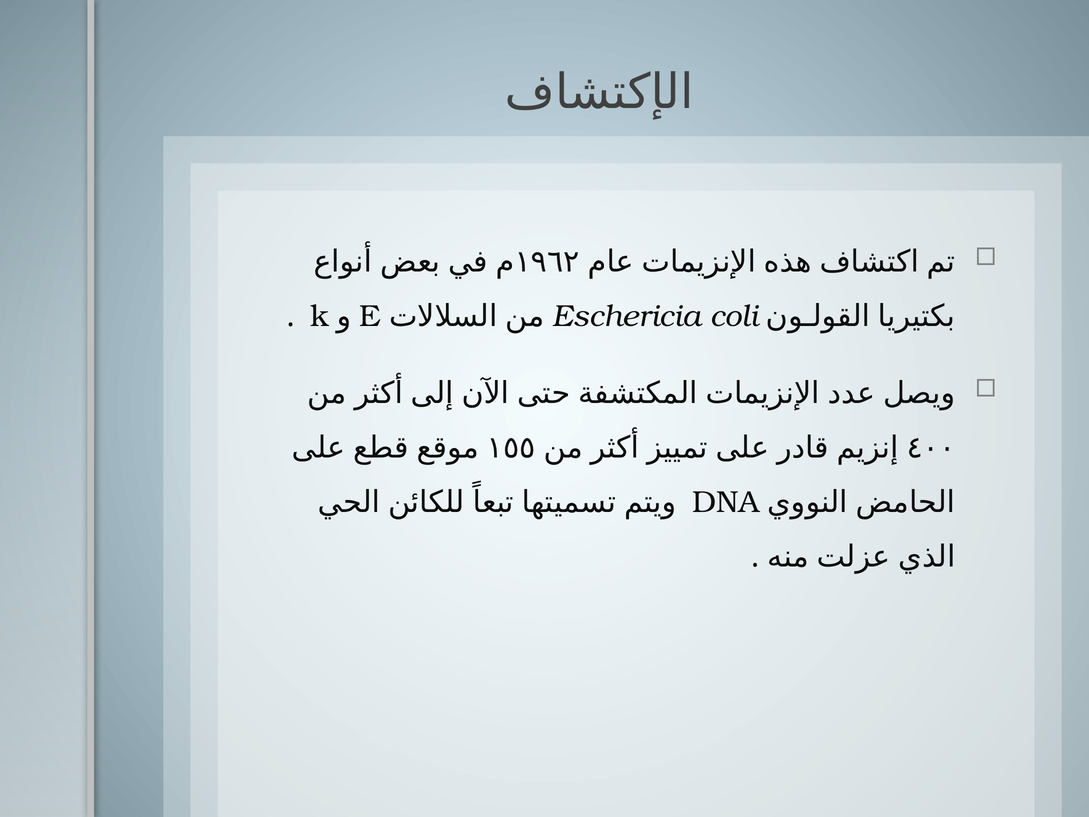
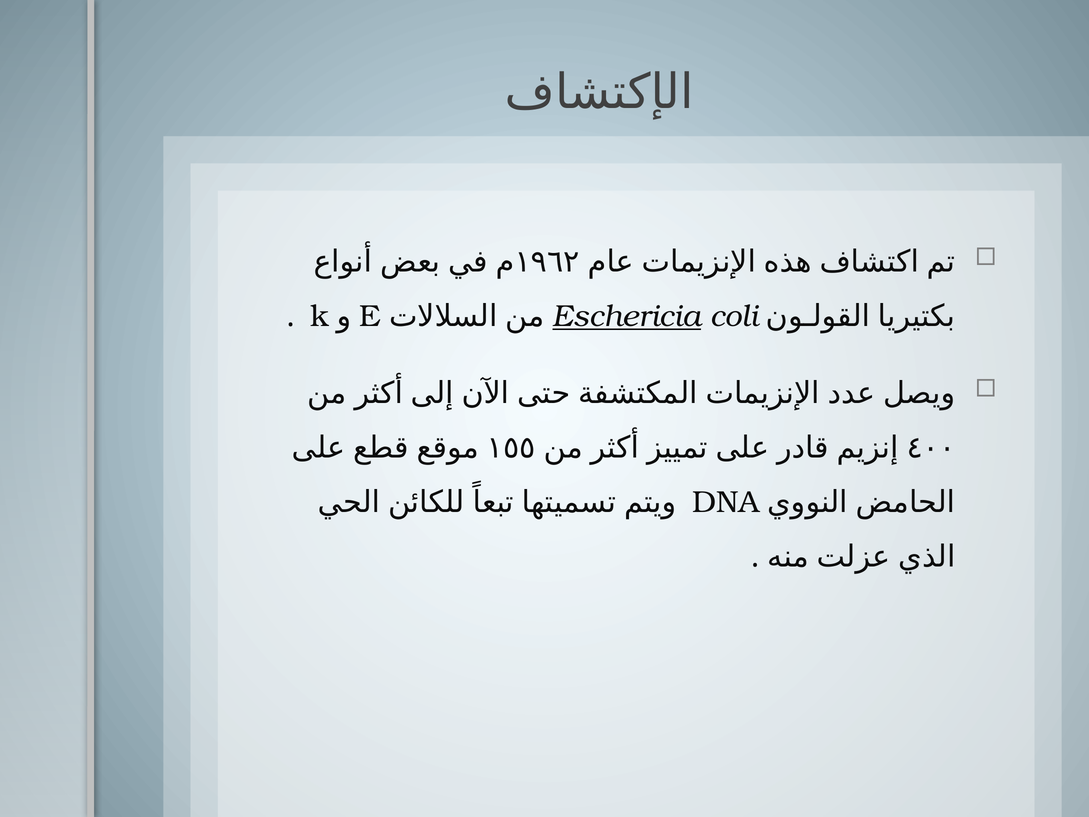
Eschericia underline: none -> present
